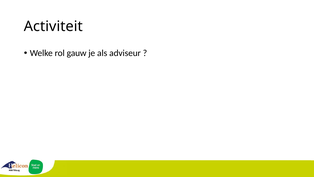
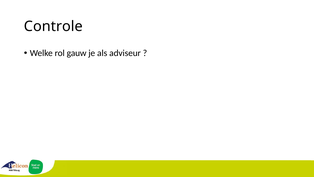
Activiteit: Activiteit -> Controle
